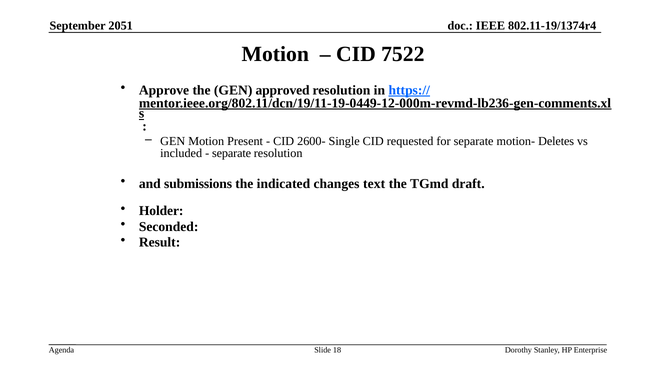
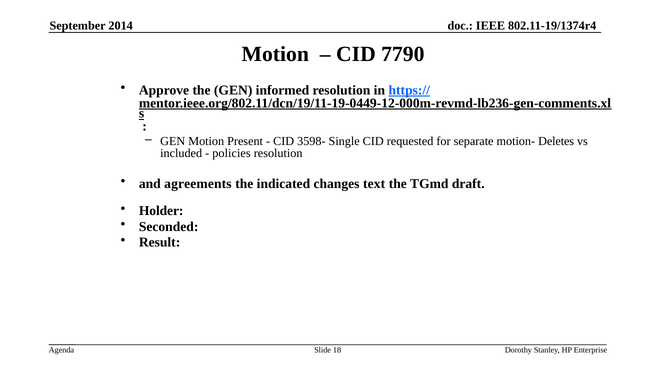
2051: 2051 -> 2014
7522: 7522 -> 7790
approved: approved -> informed
2600-: 2600- -> 3598-
separate at (232, 153): separate -> policies
submissions: submissions -> agreements
